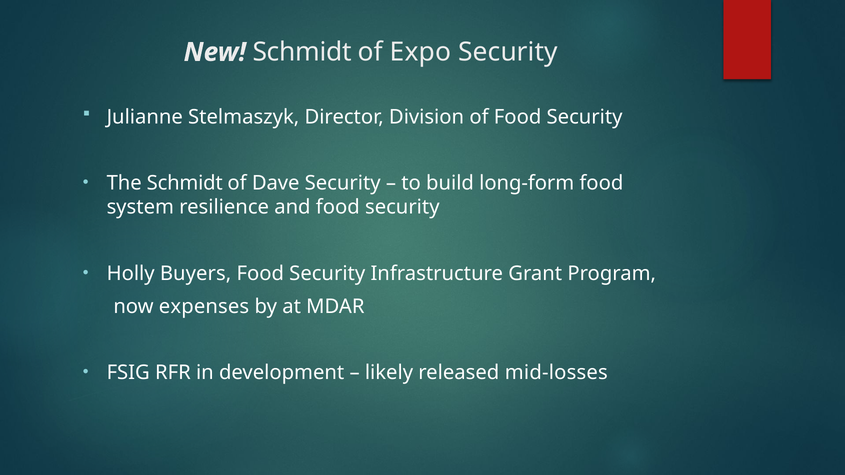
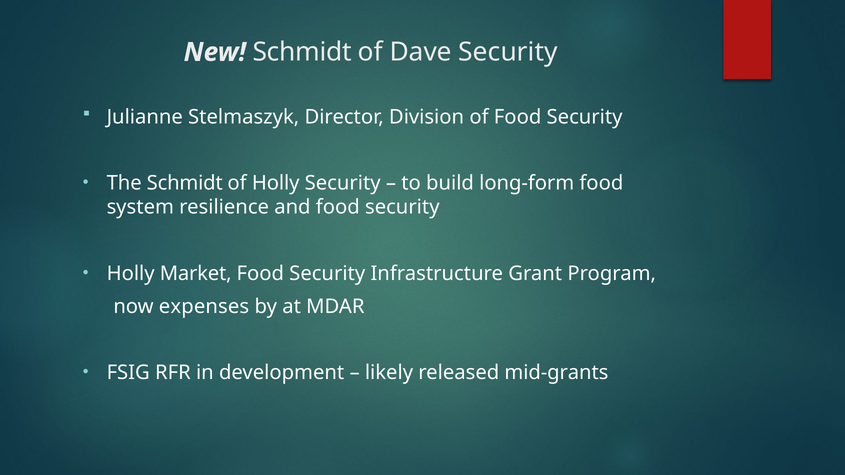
Expo: Expo -> Dave
of Dave: Dave -> Holly
Buyers: Buyers -> Market
mid-losses: mid-losses -> mid-grants
